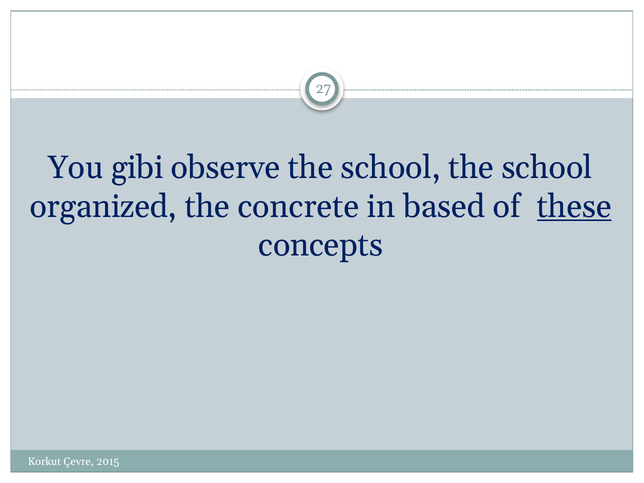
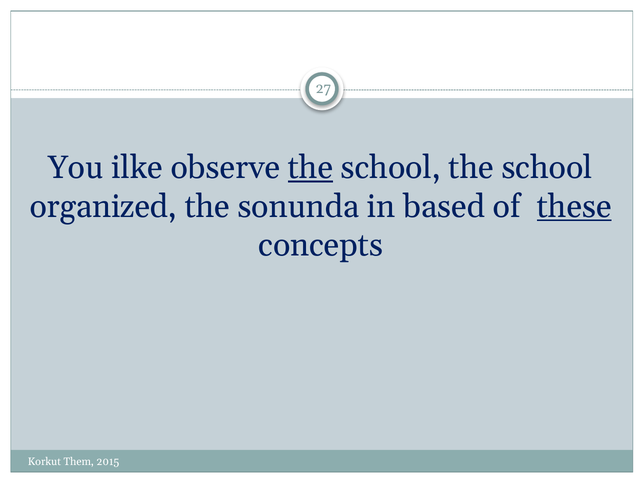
gibi: gibi -> ilke
the at (311, 168) underline: none -> present
concrete: concrete -> sonunda
Çevre: Çevre -> Them
